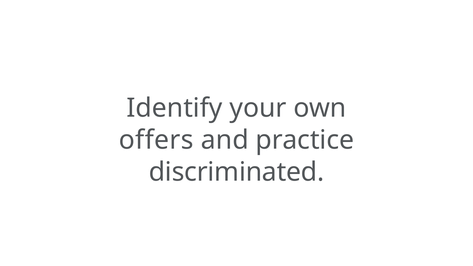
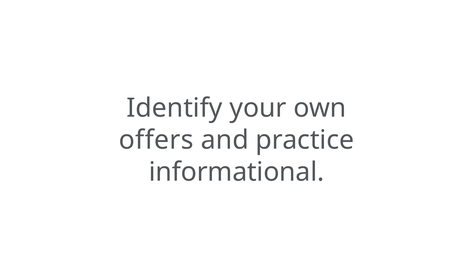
discriminated: discriminated -> informational
